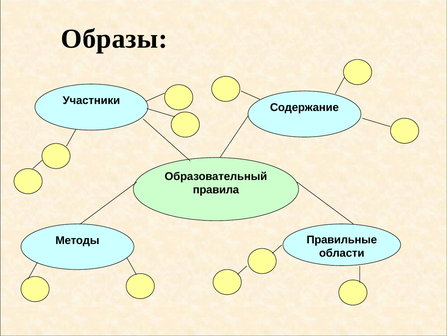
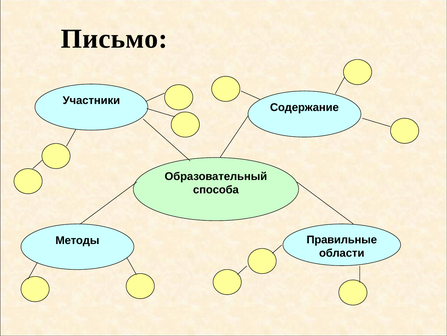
Образы: Образы -> Письмо
правила: правила -> способа
